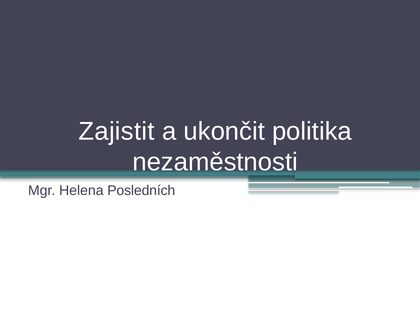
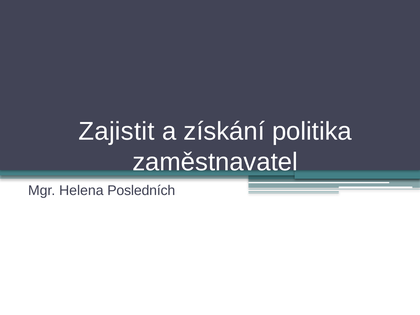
ukončit: ukončit -> získání
nezaměstnosti: nezaměstnosti -> zaměstnavatel
